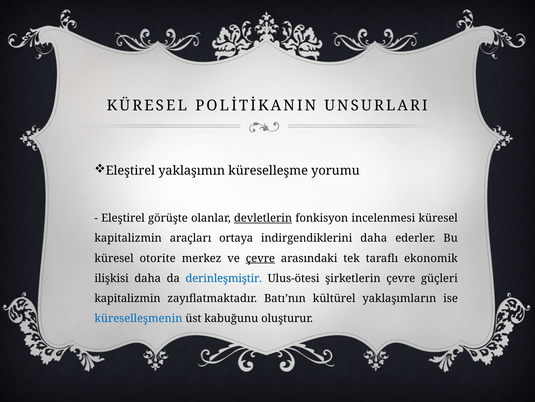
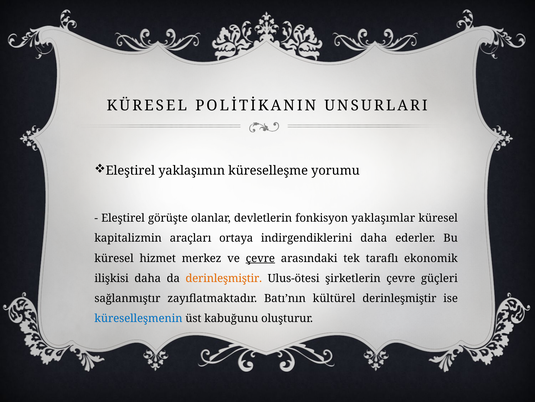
devletlerin underline: present -> none
incelenmesi: incelenmesi -> yaklaşımlar
otorite: otorite -> hizmet
derinleşmiştir at (224, 278) colour: blue -> orange
kapitalizmin at (128, 298): kapitalizmin -> sağlanmıştır
kültürel yaklaşımların: yaklaşımların -> derinleşmiştir
